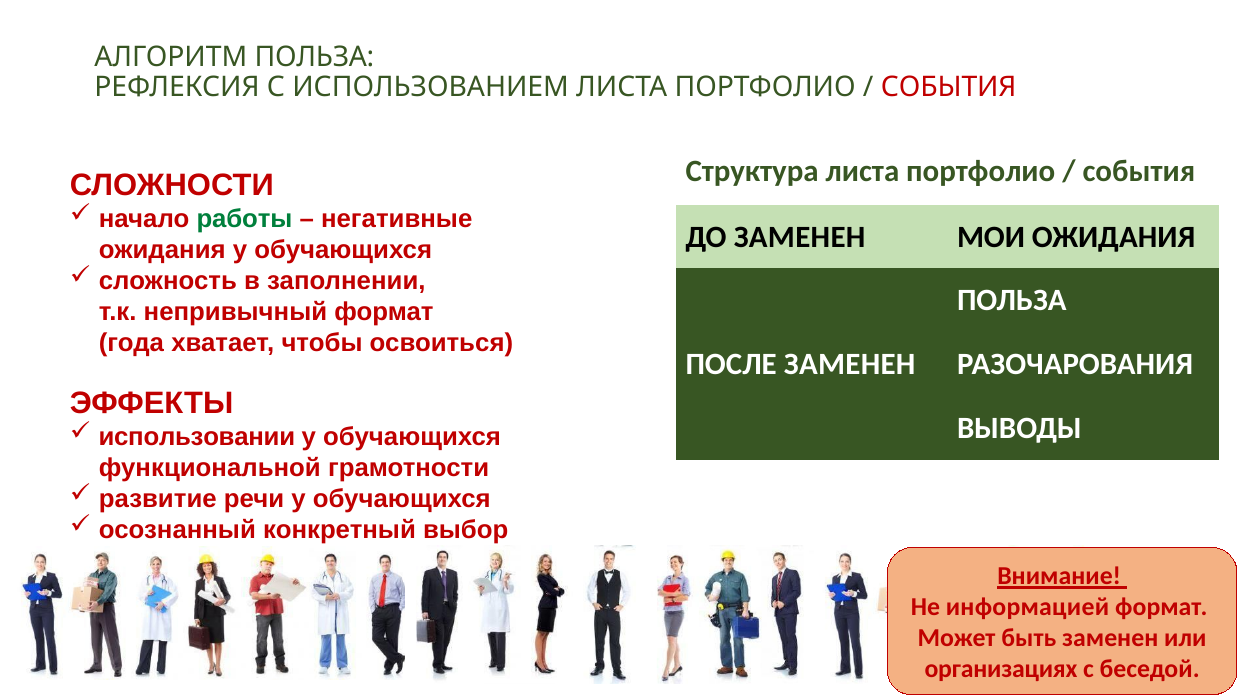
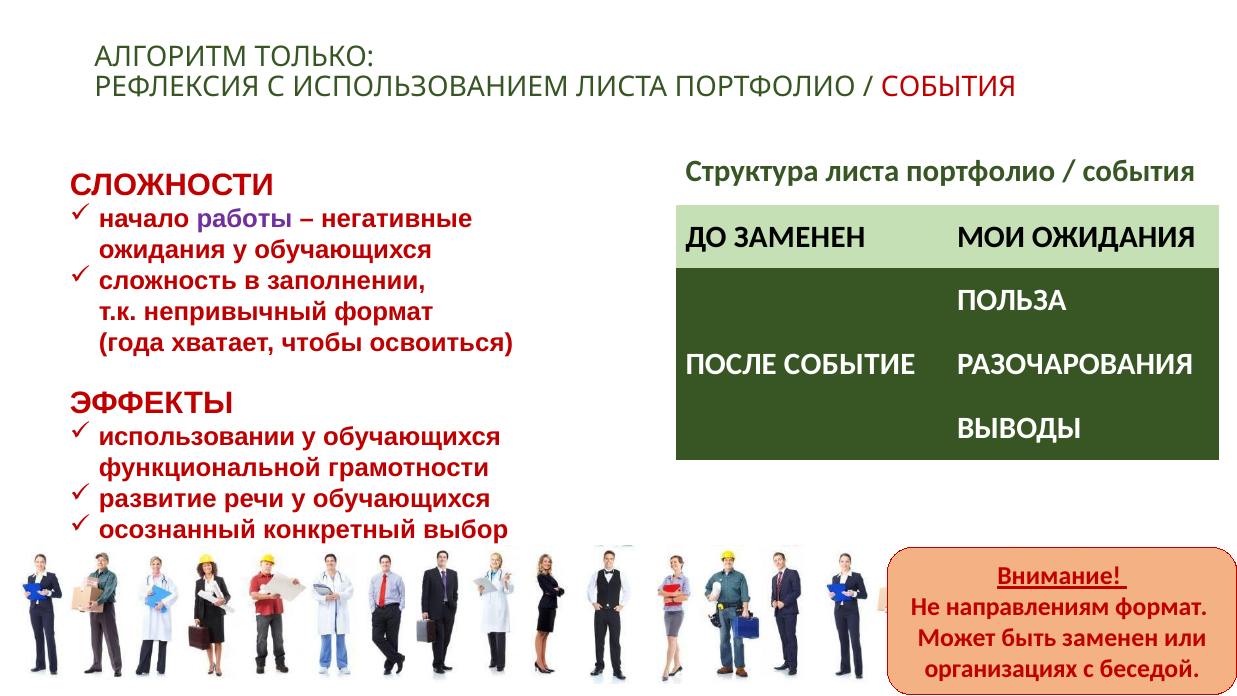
АЛГОРИТМ ПОЛЬЗА: ПОЛЬЗА -> ТОЛЬКО
работы colour: green -> purple
ПОСЛЕ ЗАМЕНЕН: ЗАМЕНЕН -> СОБЫТИЕ
информацией: информацией -> направлениям
